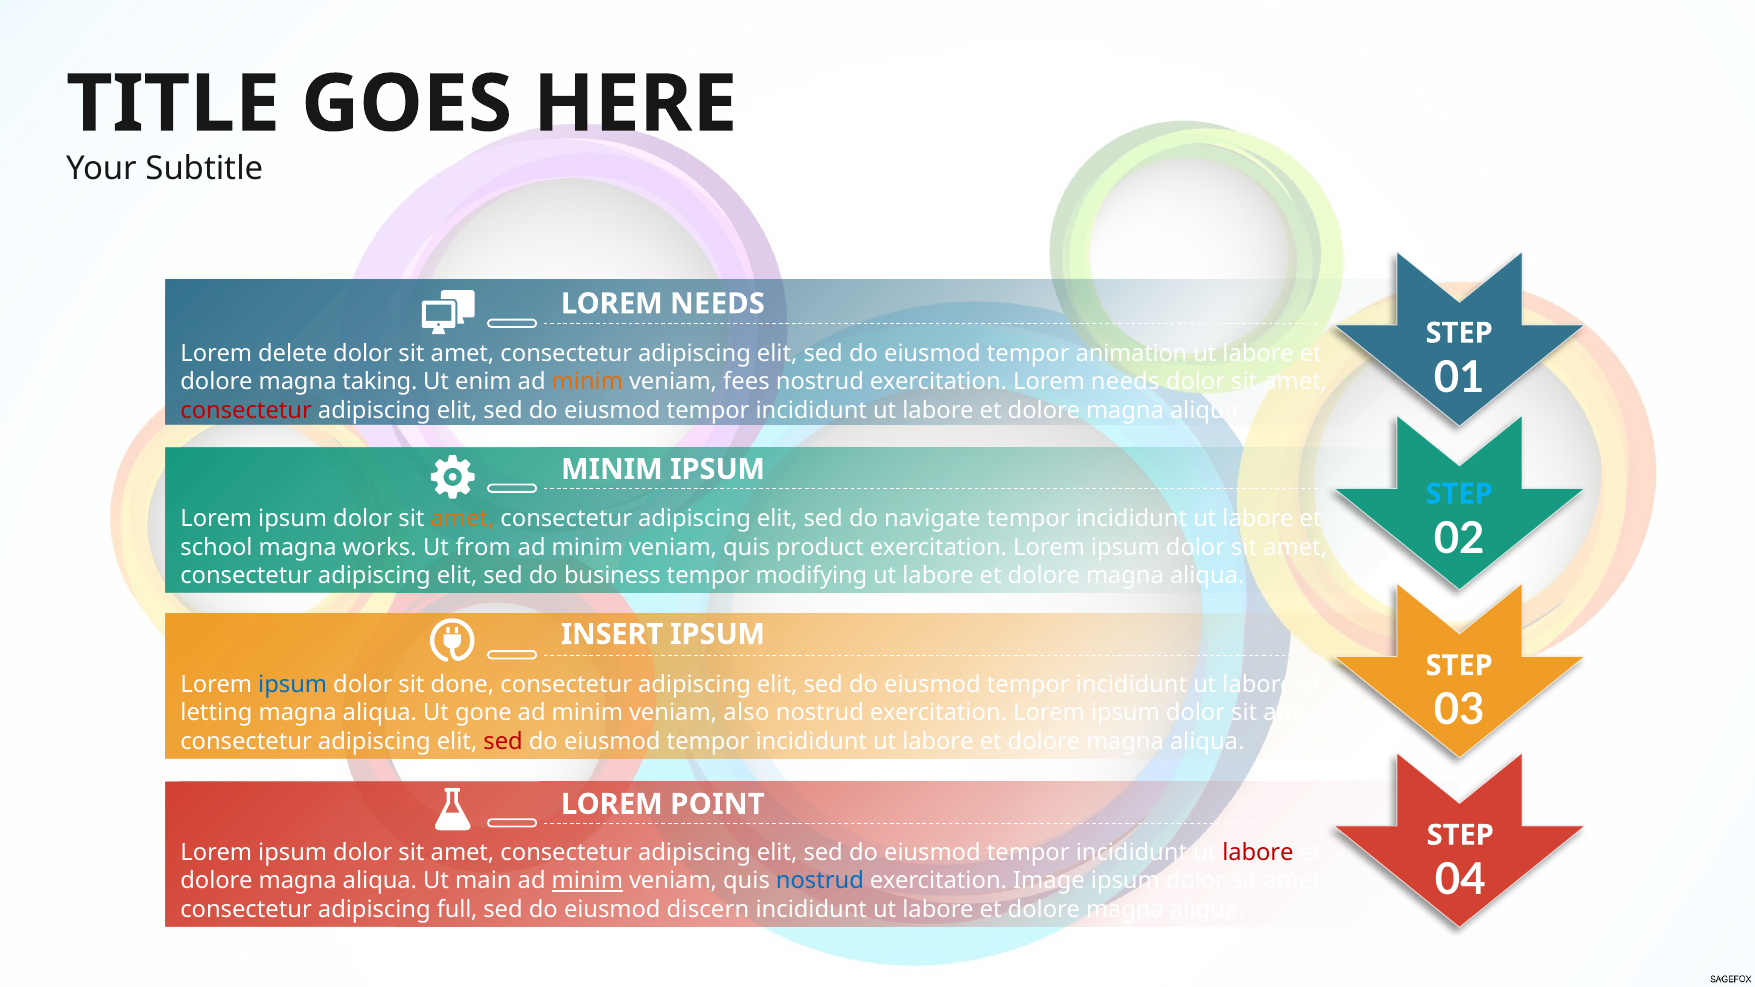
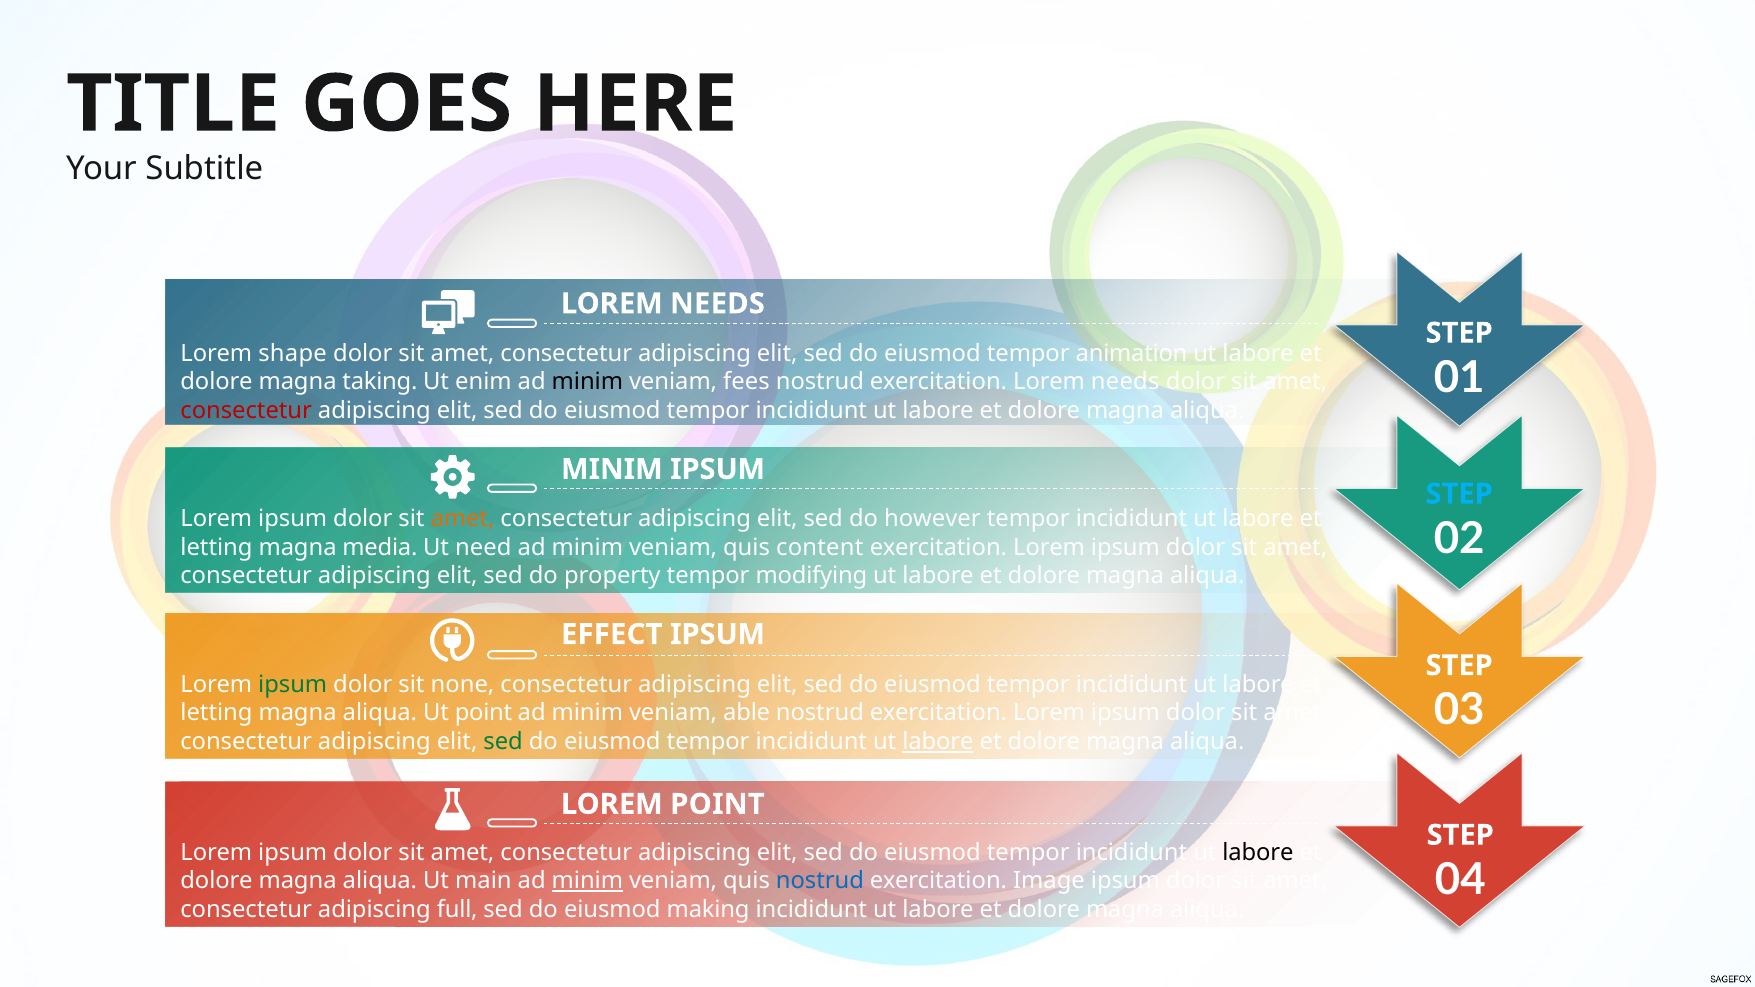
delete: delete -> shape
minim at (587, 382) colour: orange -> black
navigate: navigate -> however
school at (217, 548): school -> letting
works: works -> media
from: from -> need
product: product -> content
business: business -> property
INSERT: INSERT -> EFFECT
ipsum at (293, 685) colour: blue -> green
done: done -> none
Ut gone: gone -> point
also: also -> able
sed at (503, 742) colour: red -> green
labore at (938, 742) underline: none -> present
labore at (1258, 852) colour: red -> black
discern: discern -> making
